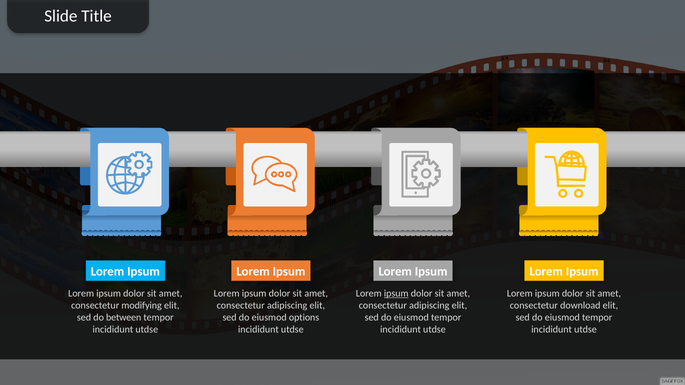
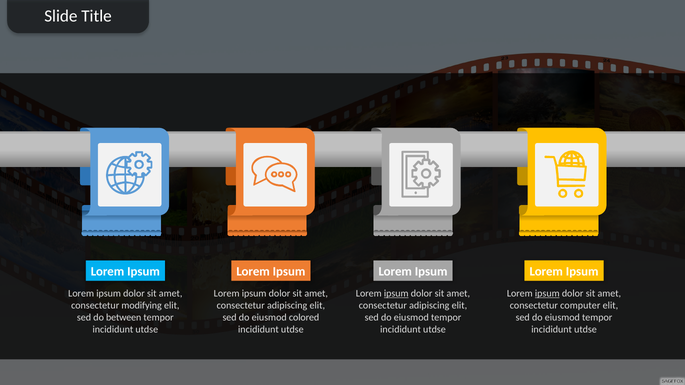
ipsum at (547, 294) underline: none -> present
download: download -> computer
options: options -> colored
